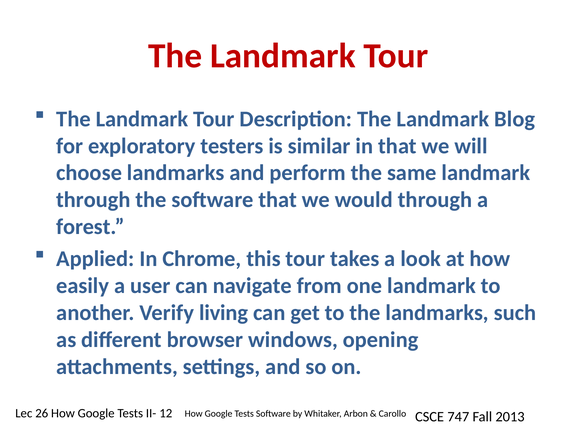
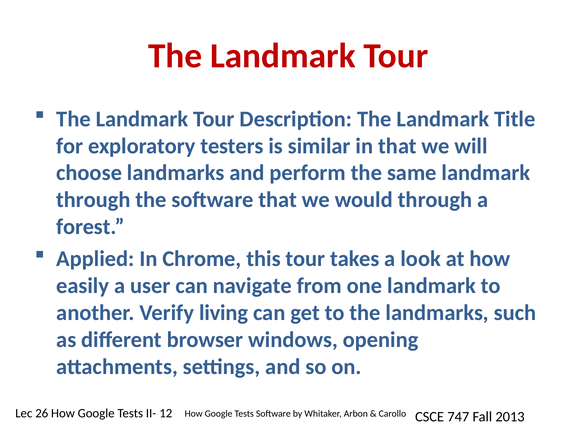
Blog: Blog -> Title
